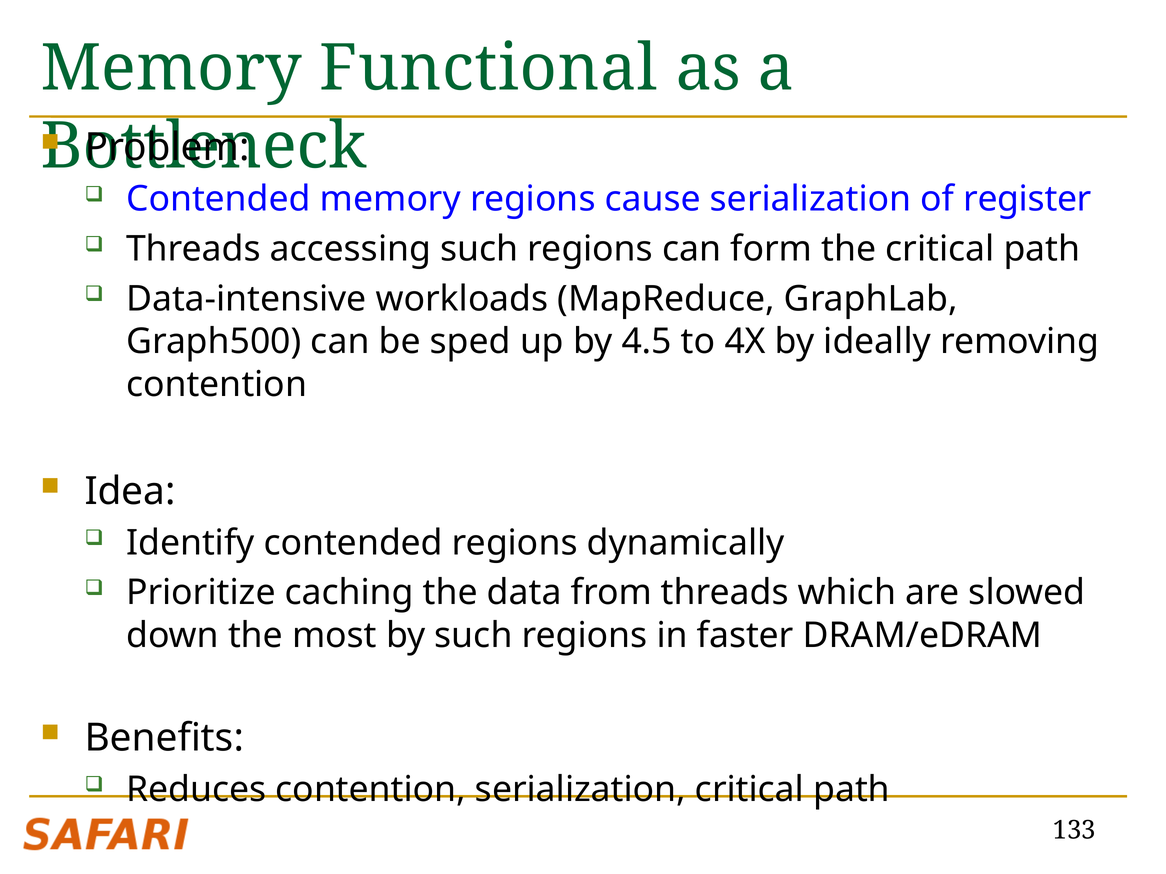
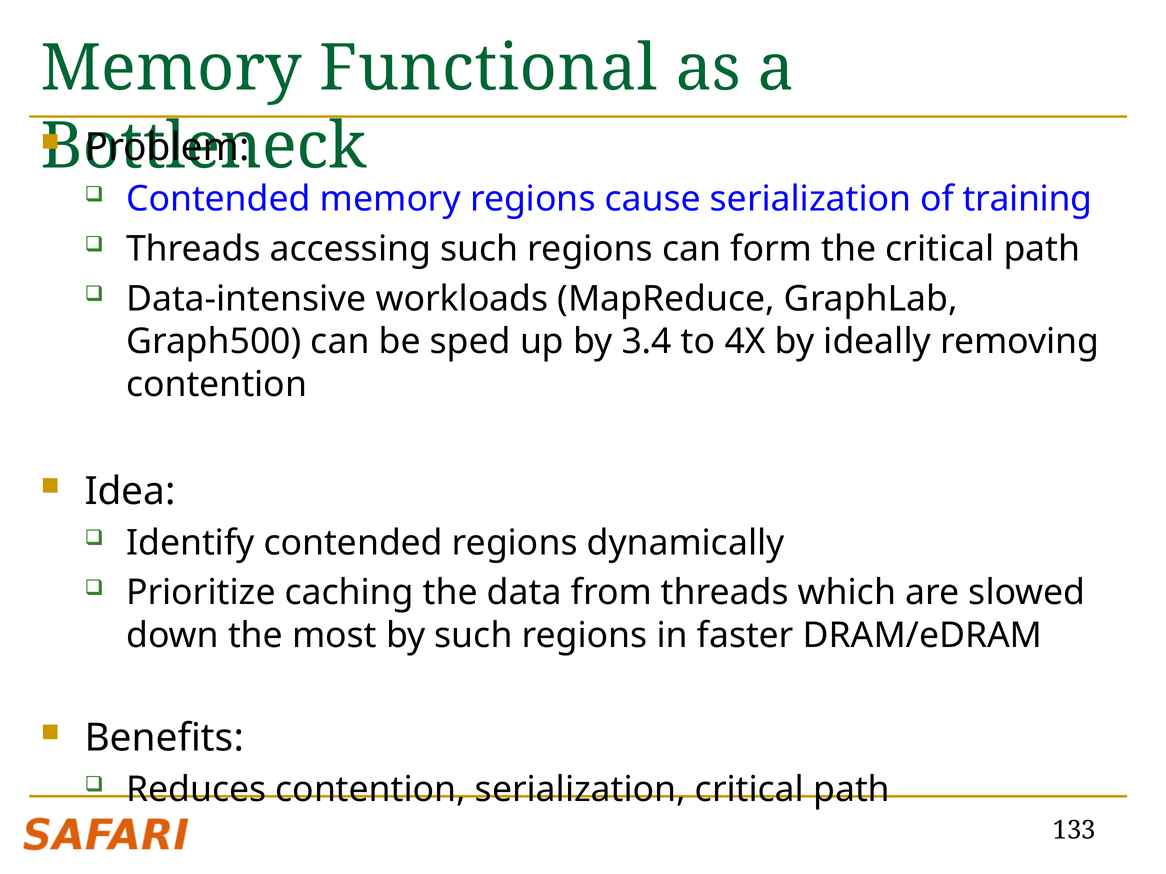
register: register -> training
4.5: 4.5 -> 3.4
